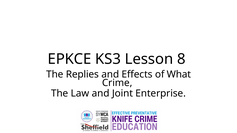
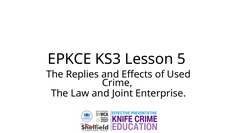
8: 8 -> 5
What: What -> Used
